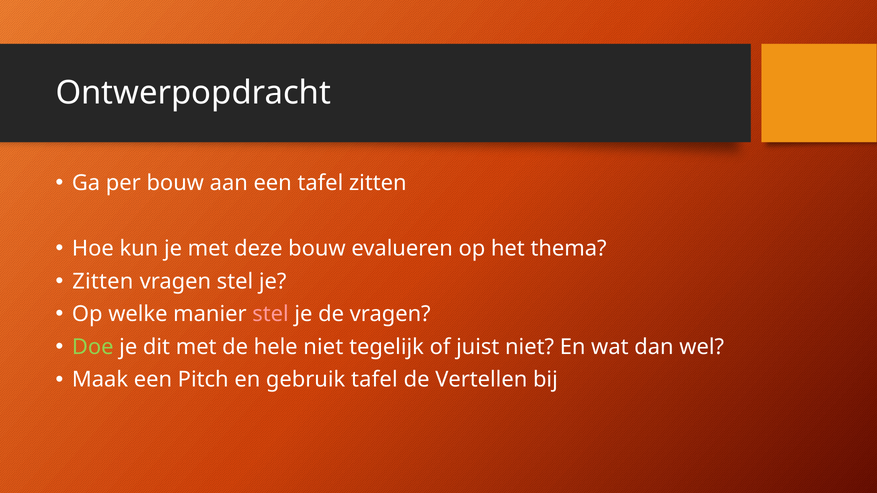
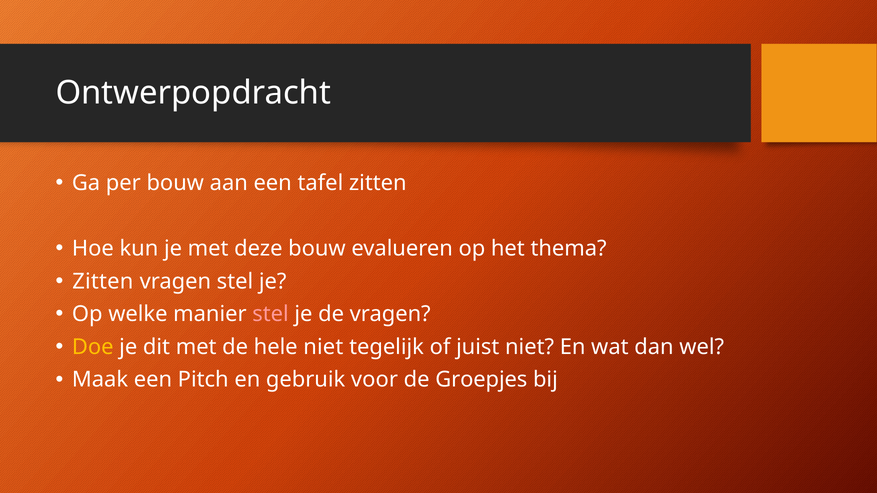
Doe colour: light green -> yellow
gebruik tafel: tafel -> voor
Vertellen: Vertellen -> Groepjes
